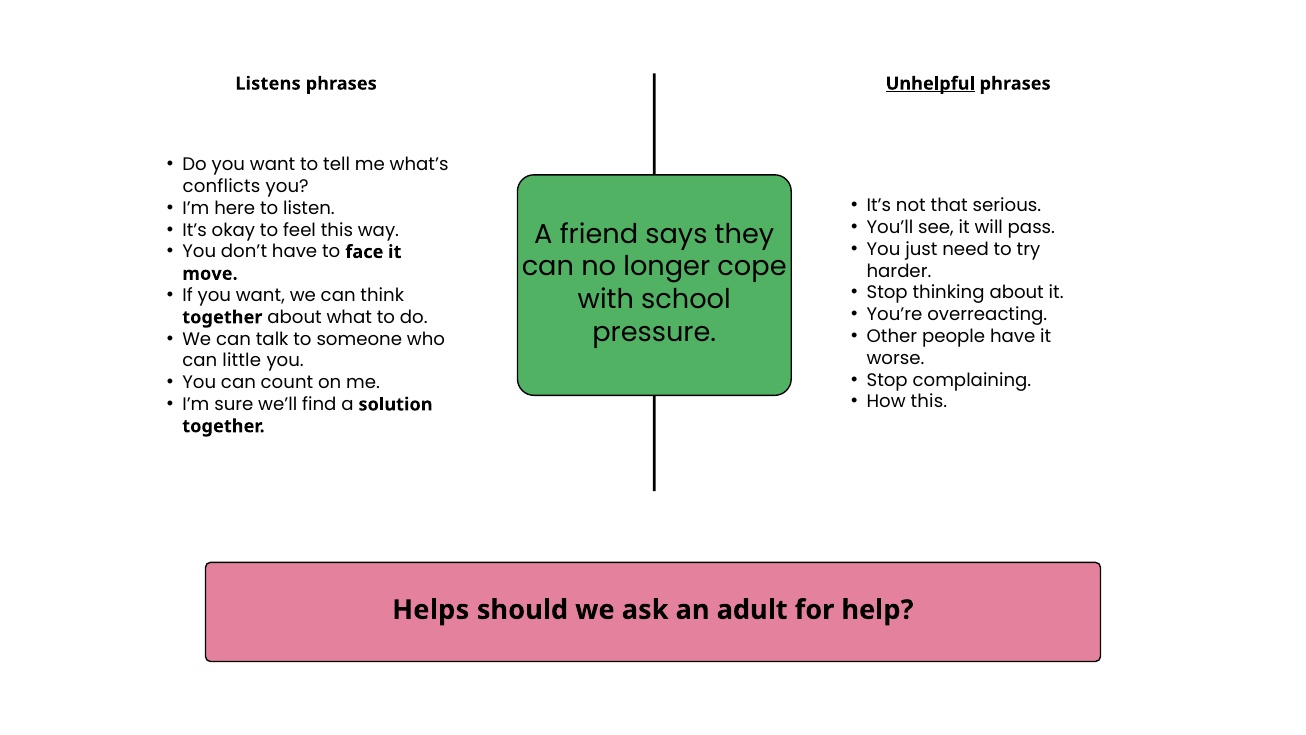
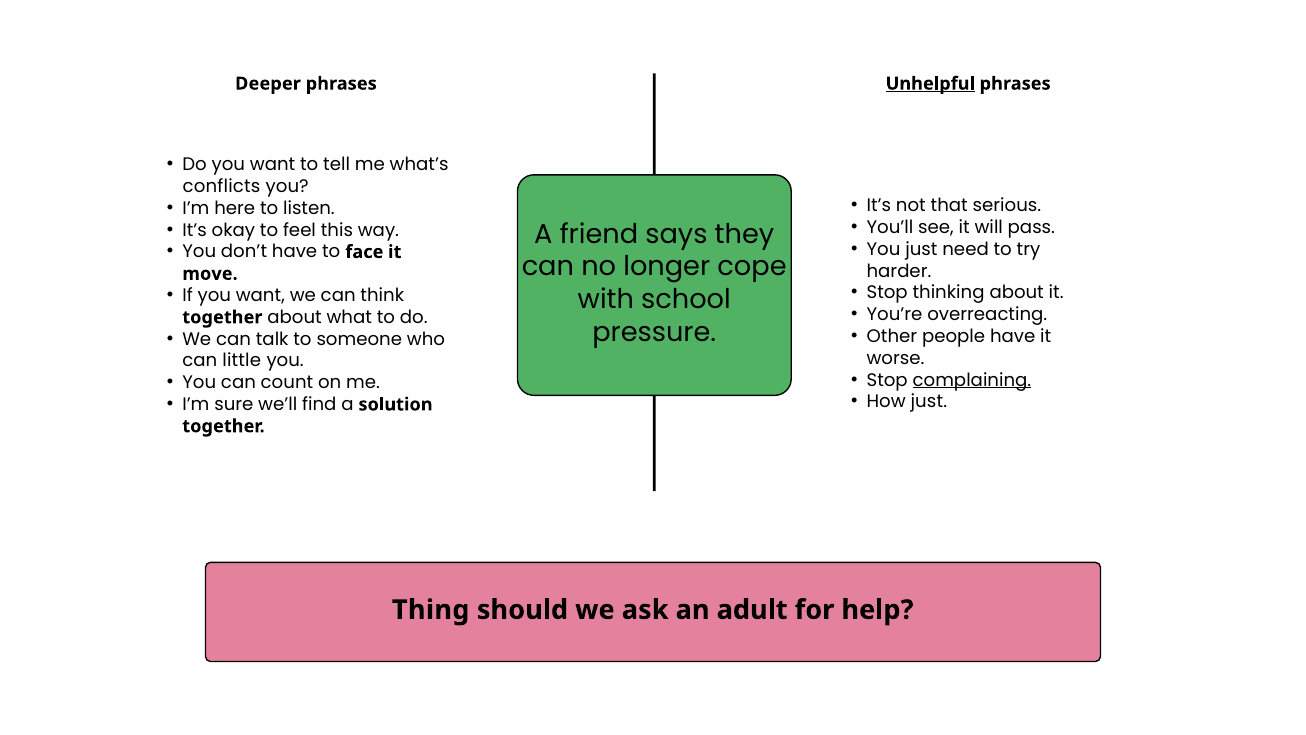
Listens: Listens -> Deeper
complaining underline: none -> present
How this: this -> just
Helps: Helps -> Thing
